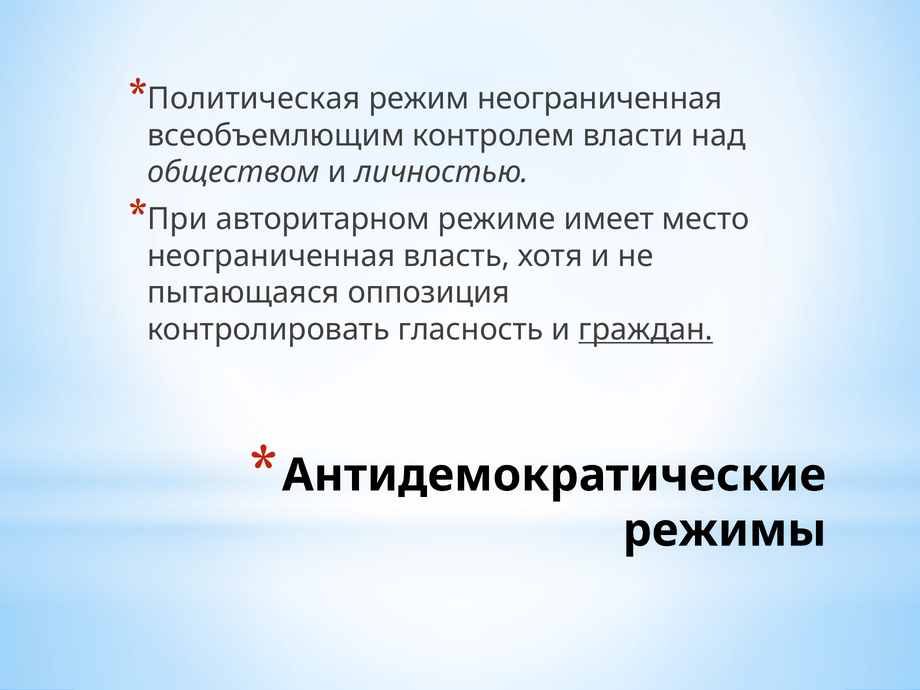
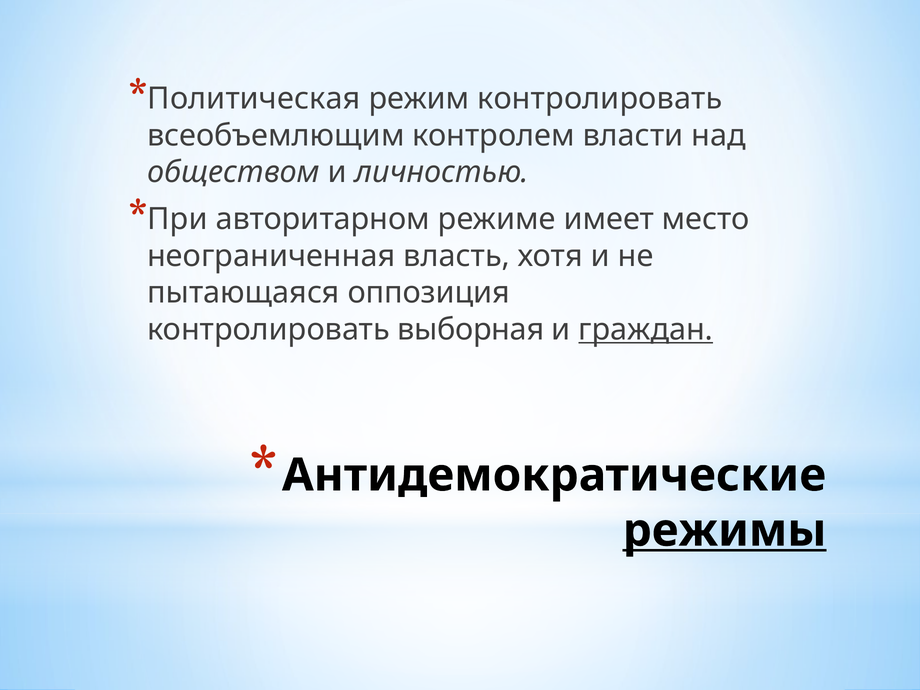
режим неограниченная: неограниченная -> контролировать
гласность: гласность -> выборная
режимы underline: none -> present
